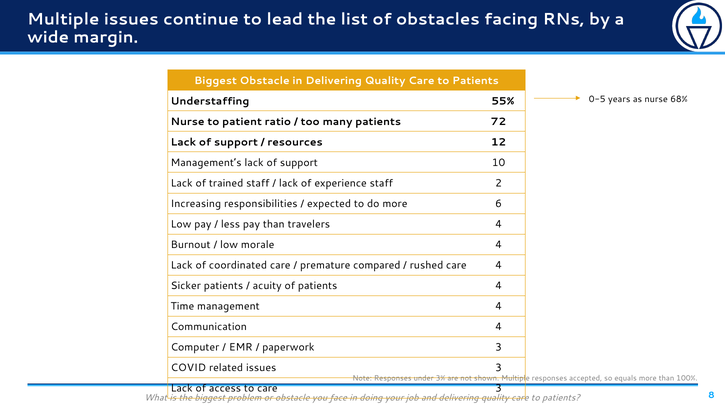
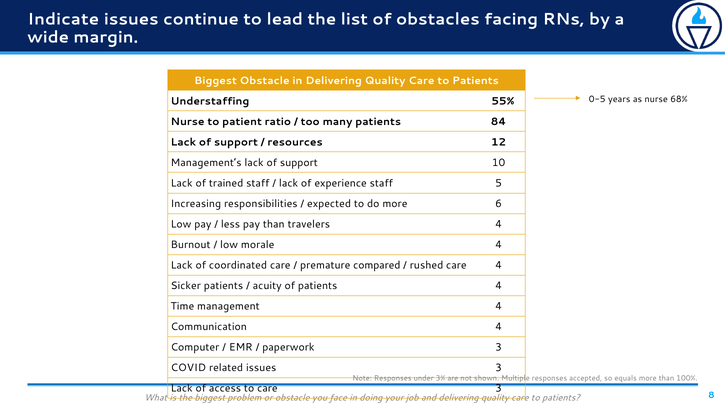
Multiple at (63, 19): Multiple -> Indicate
72: 72 -> 84
2: 2 -> 5
